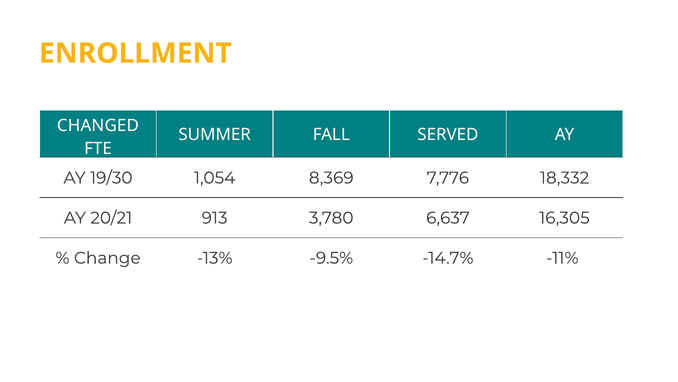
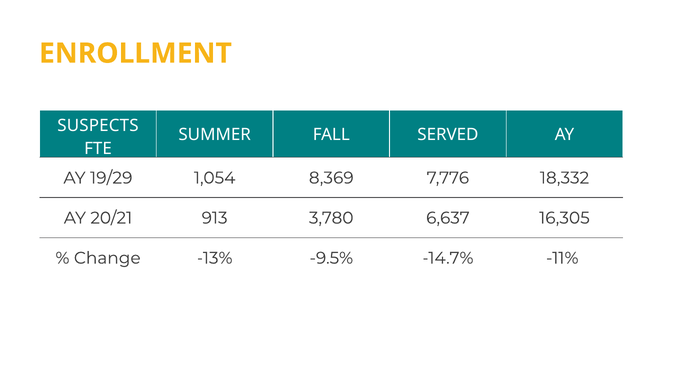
CHANGED: CHANGED -> SUSPECTS
19/30: 19/30 -> 19/29
